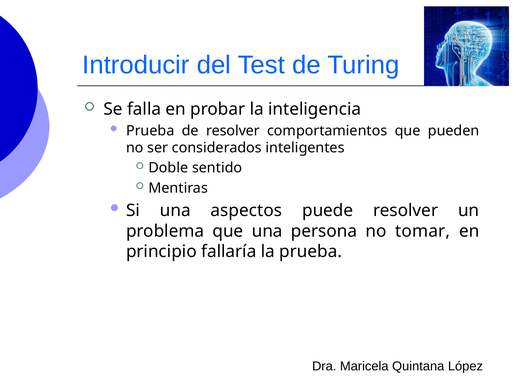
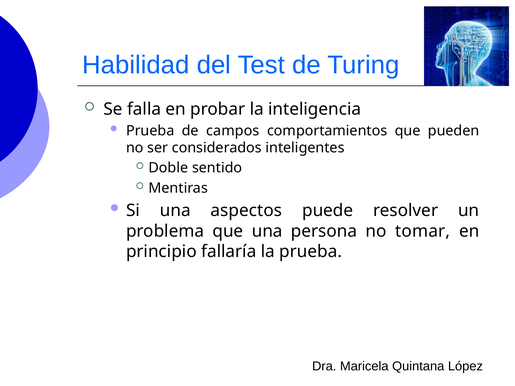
Introducir: Introducir -> Habilidad
de resolver: resolver -> campos
